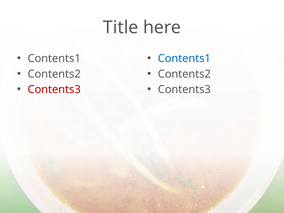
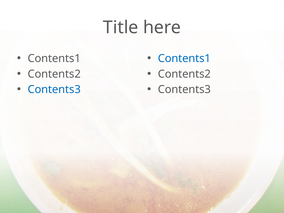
Contents3 at (54, 89) colour: red -> blue
